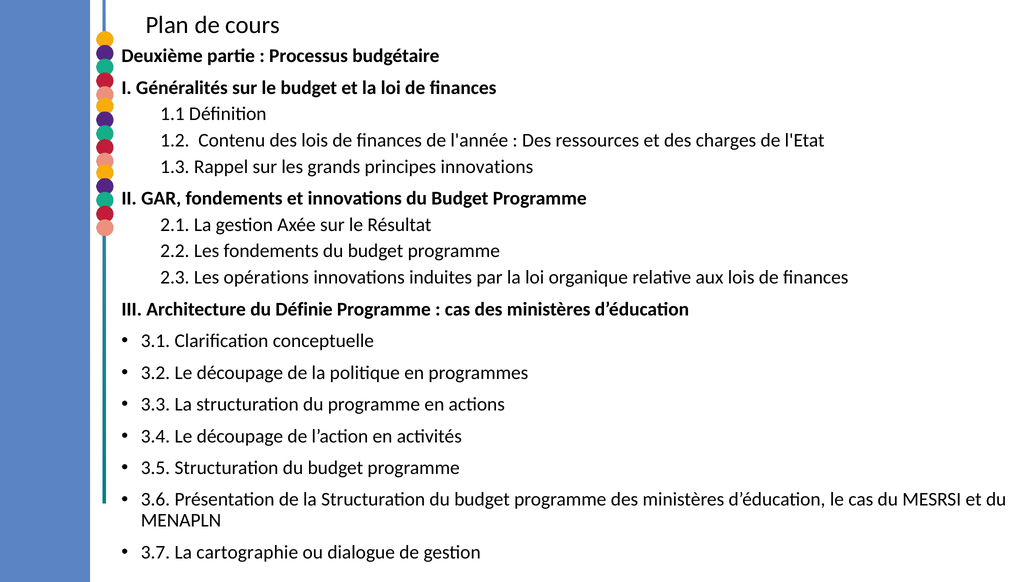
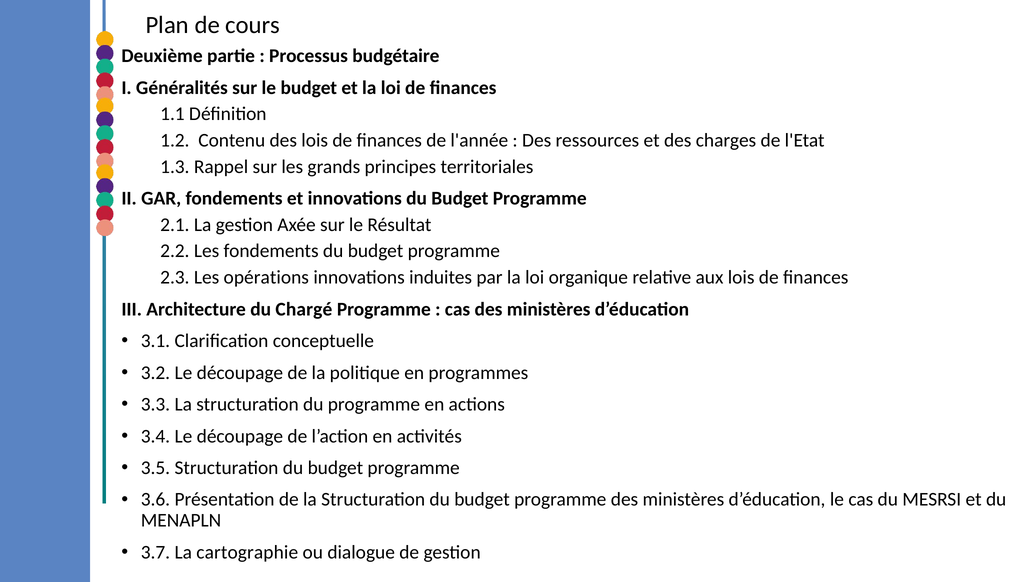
principes innovations: innovations -> territoriales
Définie: Définie -> Chargé
